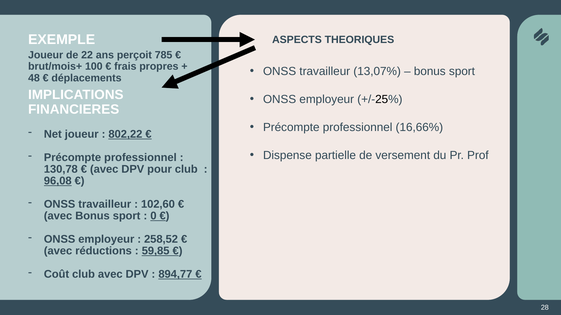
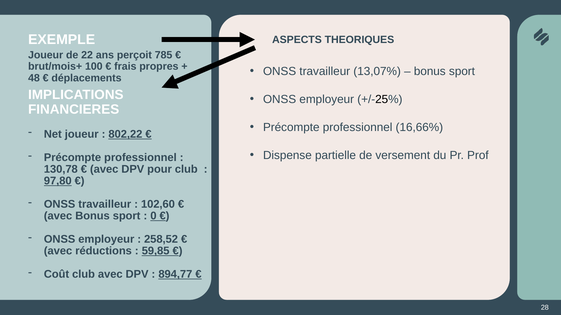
96,08: 96,08 -> 97,80
